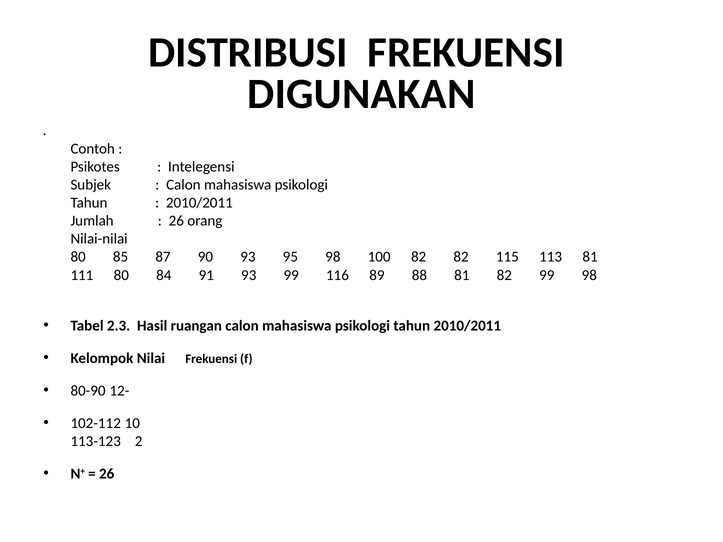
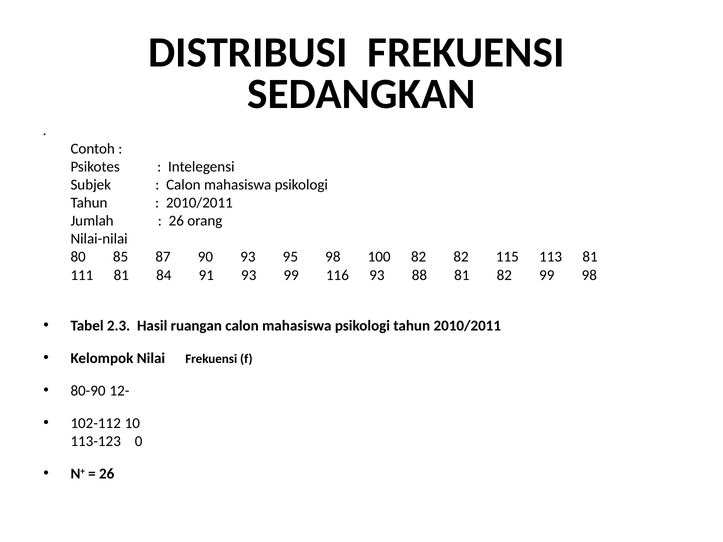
DIGUNAKAN: DIGUNAKAN -> SEDANGKAN
111 80: 80 -> 81
116 89: 89 -> 93
2: 2 -> 0
